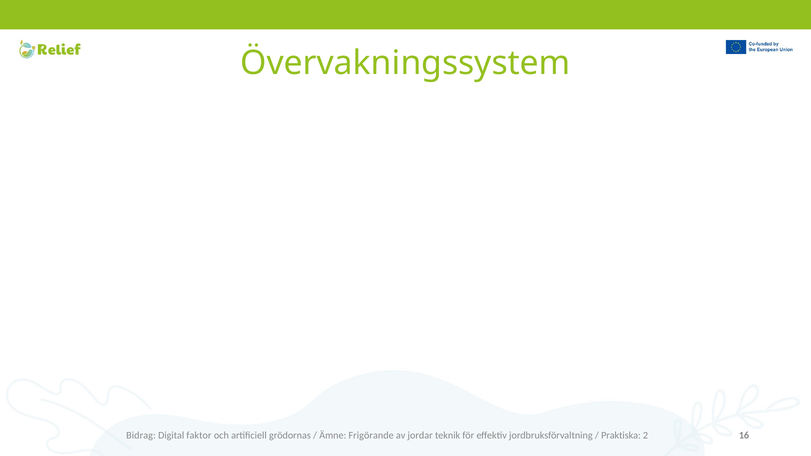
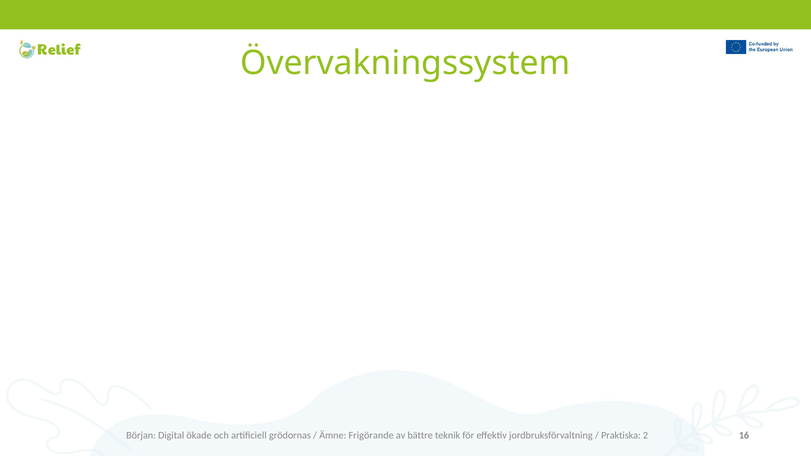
Bidrag: Bidrag -> Början
faktor: faktor -> ökade
jordar: jordar -> bättre
